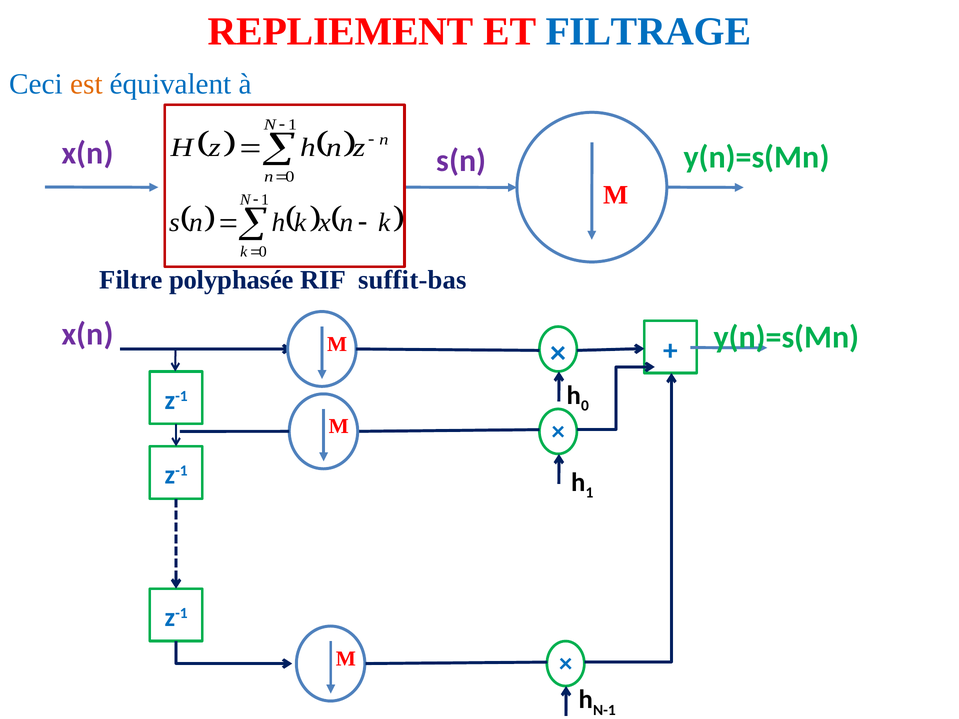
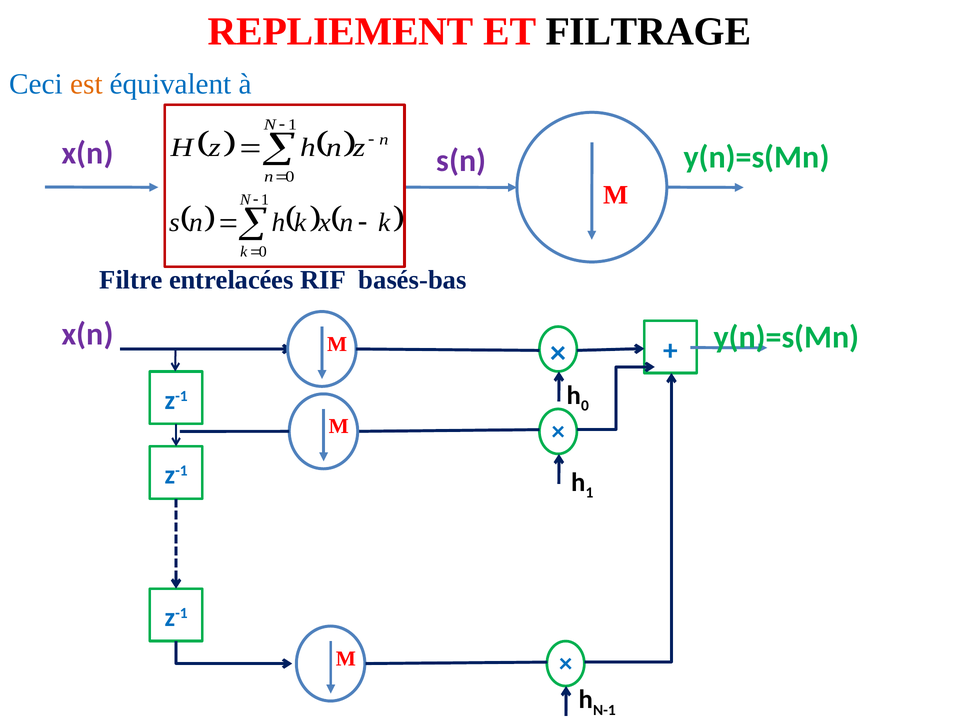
FILTRAGE colour: blue -> black
polyphasée: polyphasée -> entrelacées
suffit-bas: suffit-bas -> basés-bas
